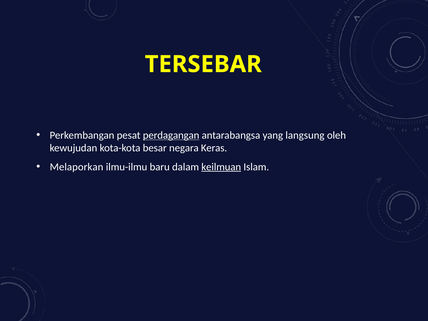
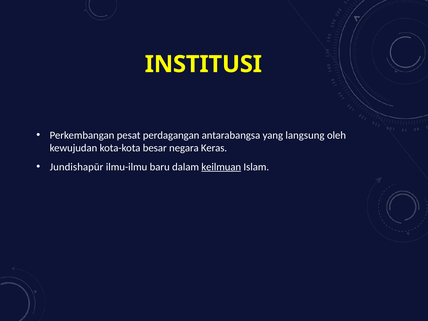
TERSEBAR: TERSEBAR -> INSTITUSI
perdagangan underline: present -> none
Melaporkan: Melaporkan -> Jundishapūr
